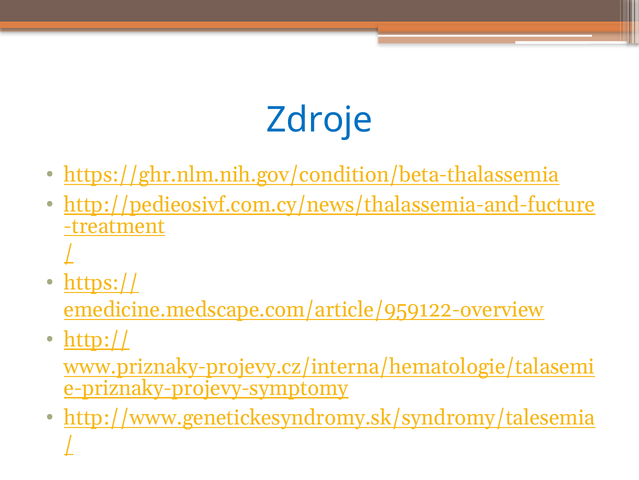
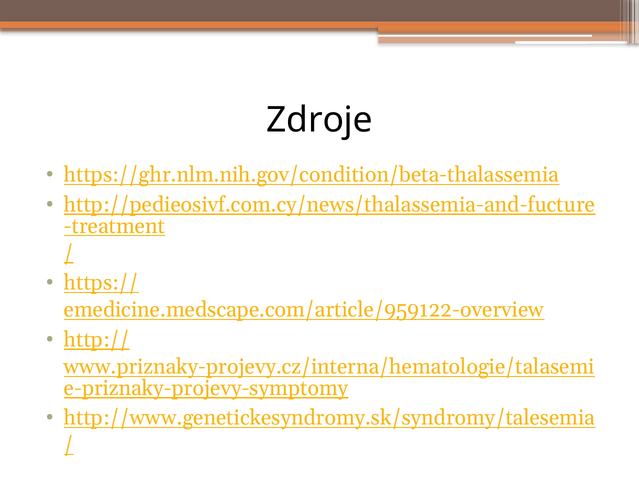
Zdroje colour: blue -> black
